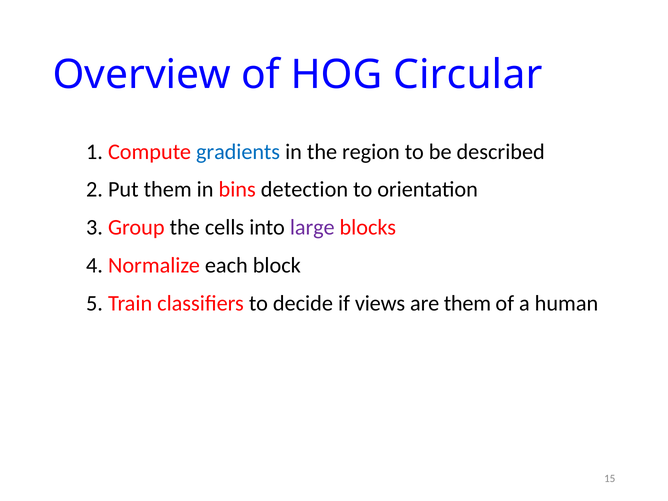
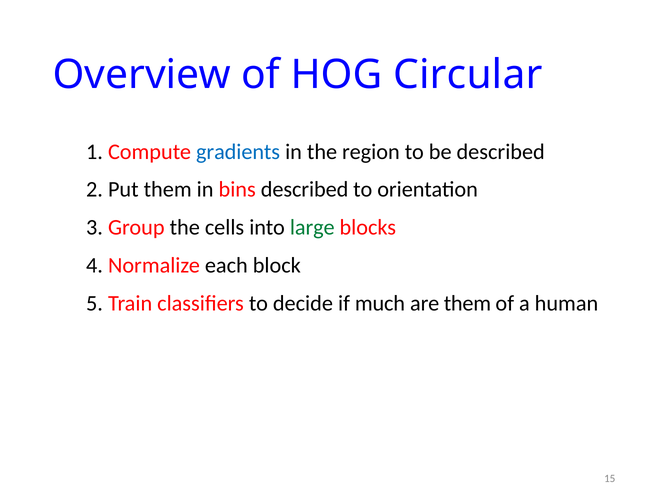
bins detection: detection -> described
large colour: purple -> green
views: views -> much
